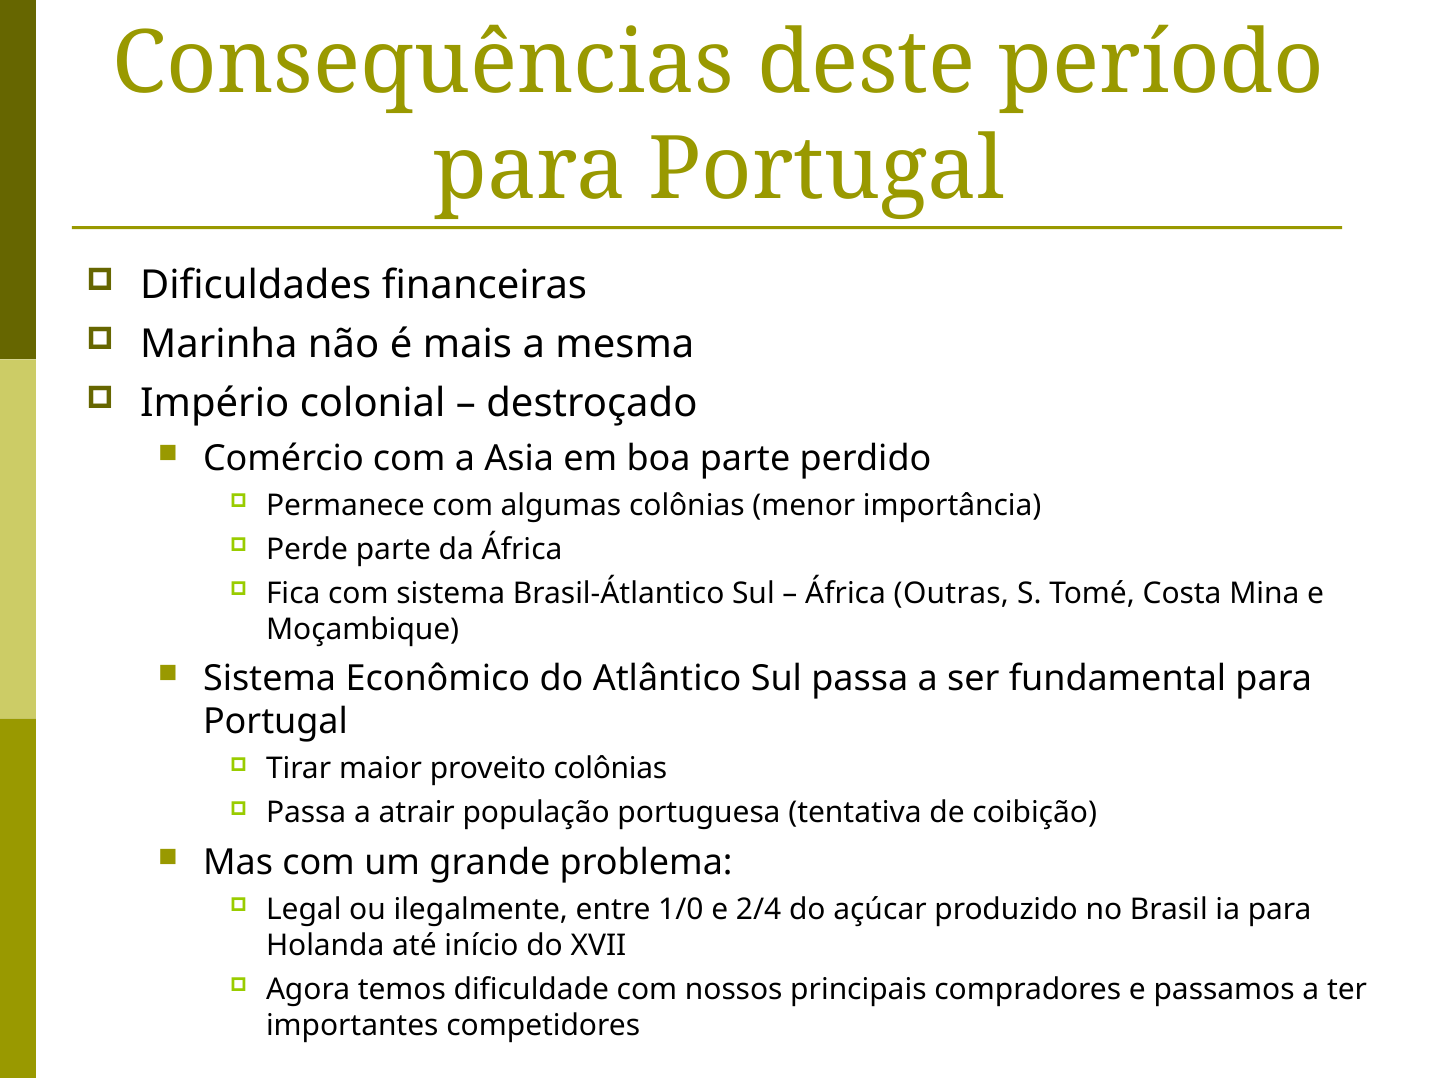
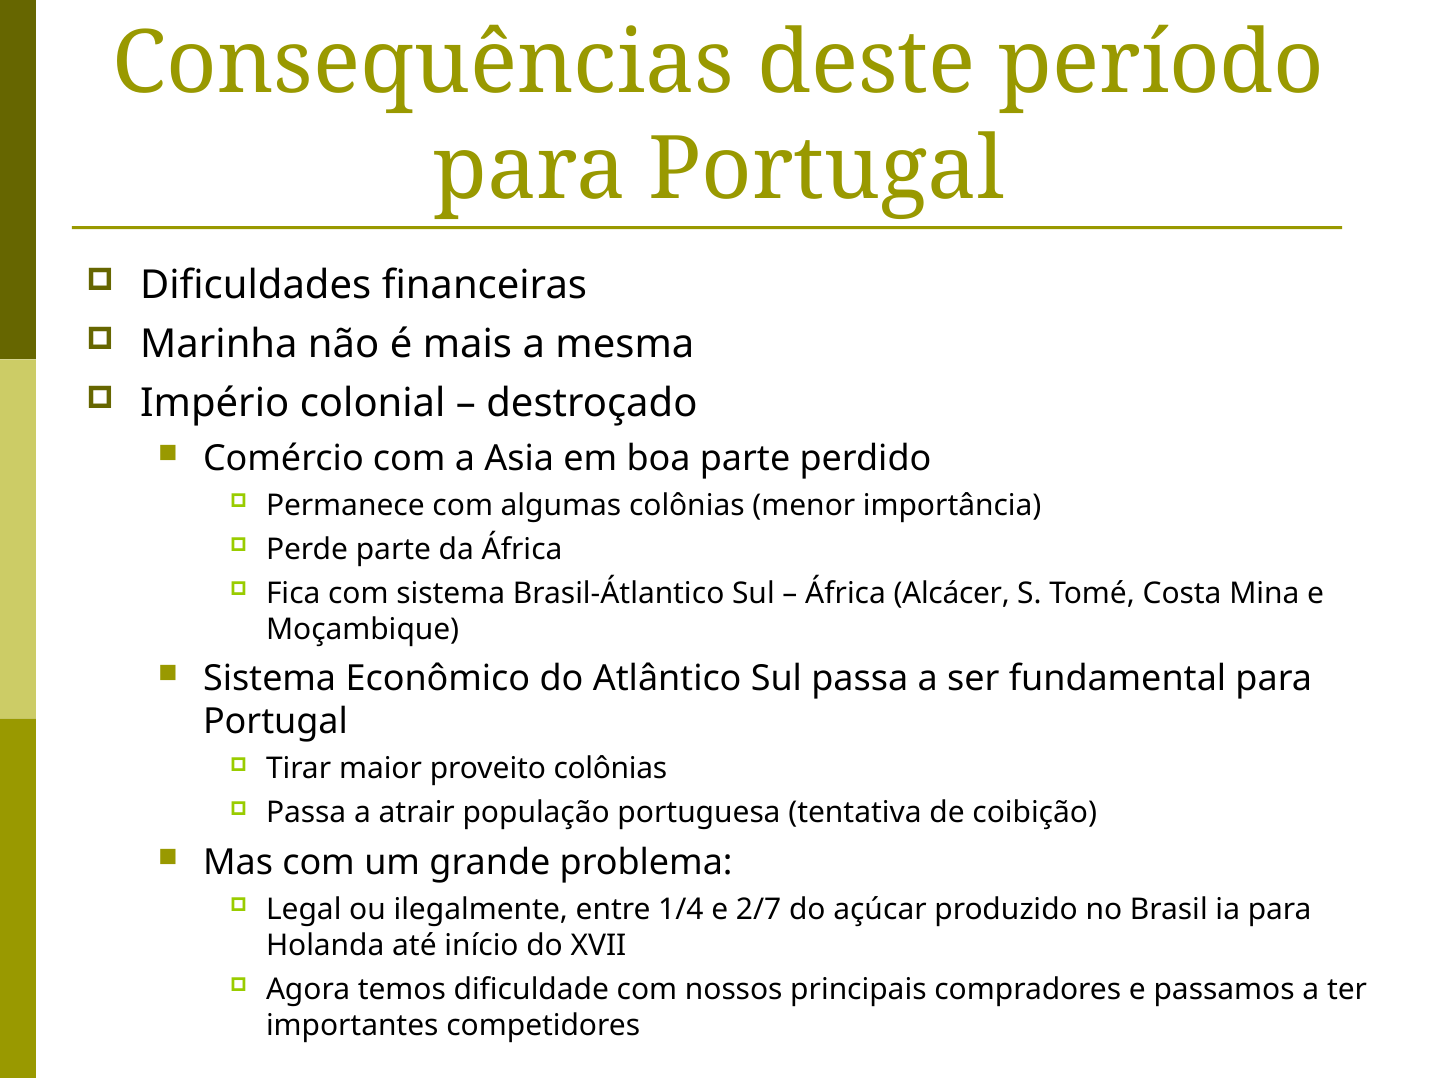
Outras: Outras -> Alcácer
1/0: 1/0 -> 1/4
2/4: 2/4 -> 2/7
